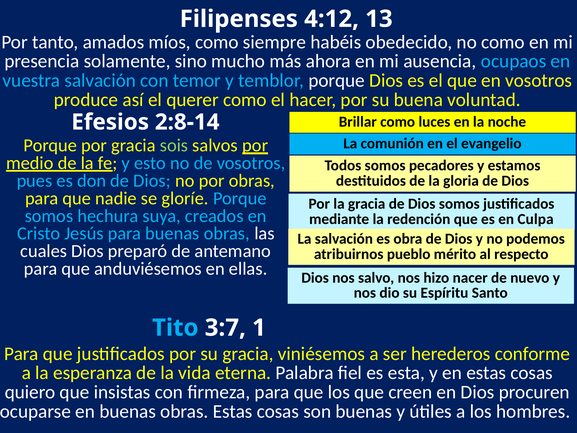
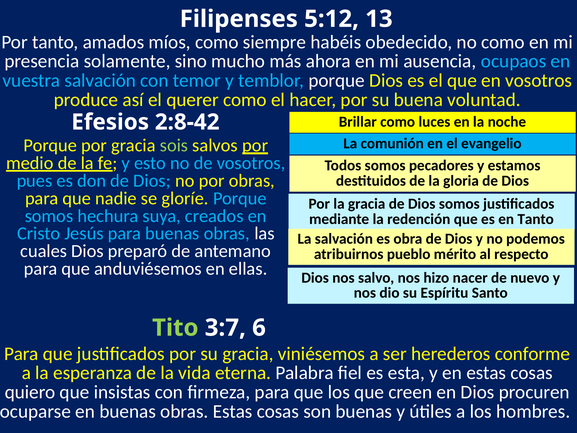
4:12: 4:12 -> 5:12
2:8-14: 2:8-14 -> 2:8-42
en Culpa: Culpa -> Tanto
Tito colour: light blue -> light green
1: 1 -> 6
